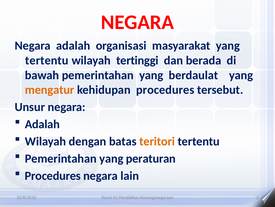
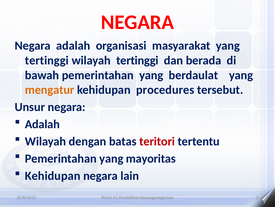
tertentu at (47, 60): tertentu -> tertinggi
teritori colour: orange -> red
peraturan: peraturan -> mayoritas
Procedures at (53, 175): Procedures -> Kehidupan
